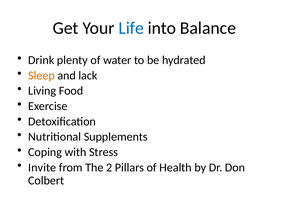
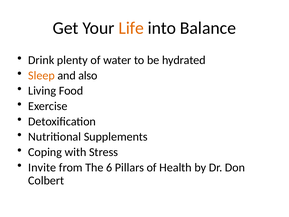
Life colour: blue -> orange
lack: lack -> also
2: 2 -> 6
